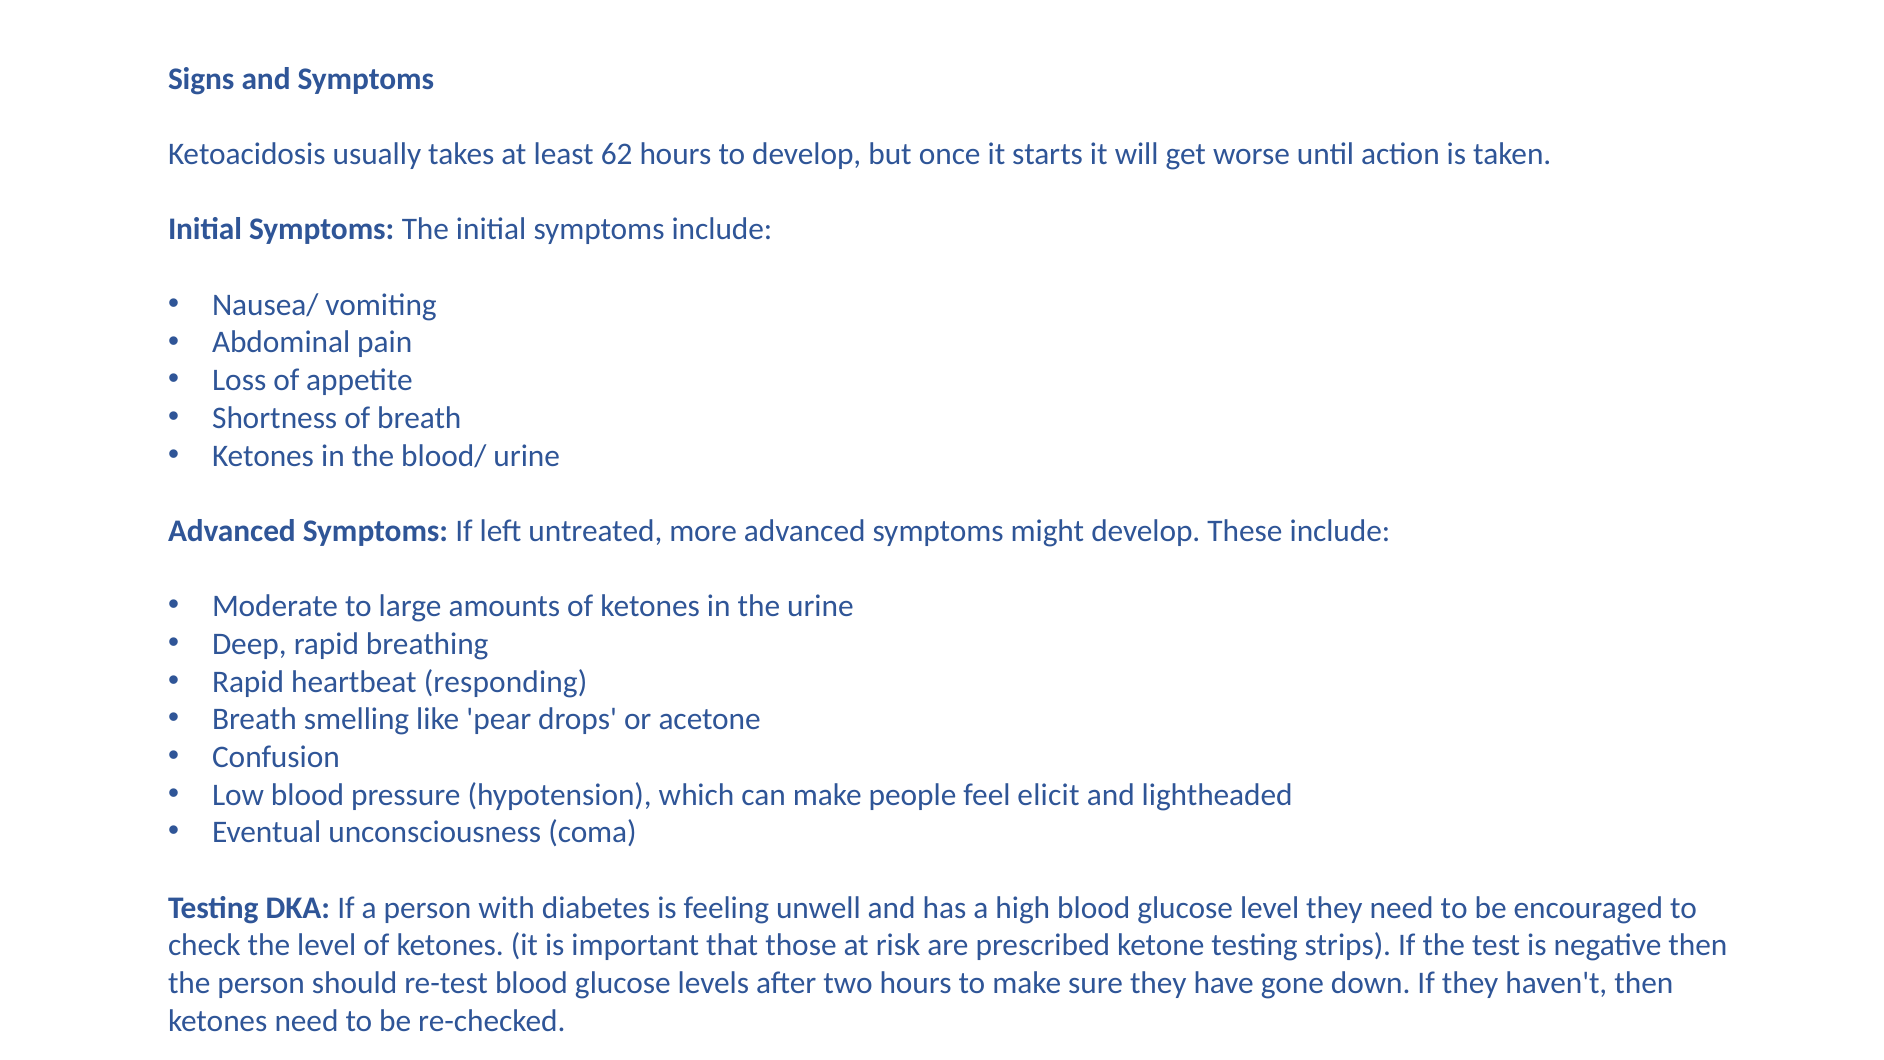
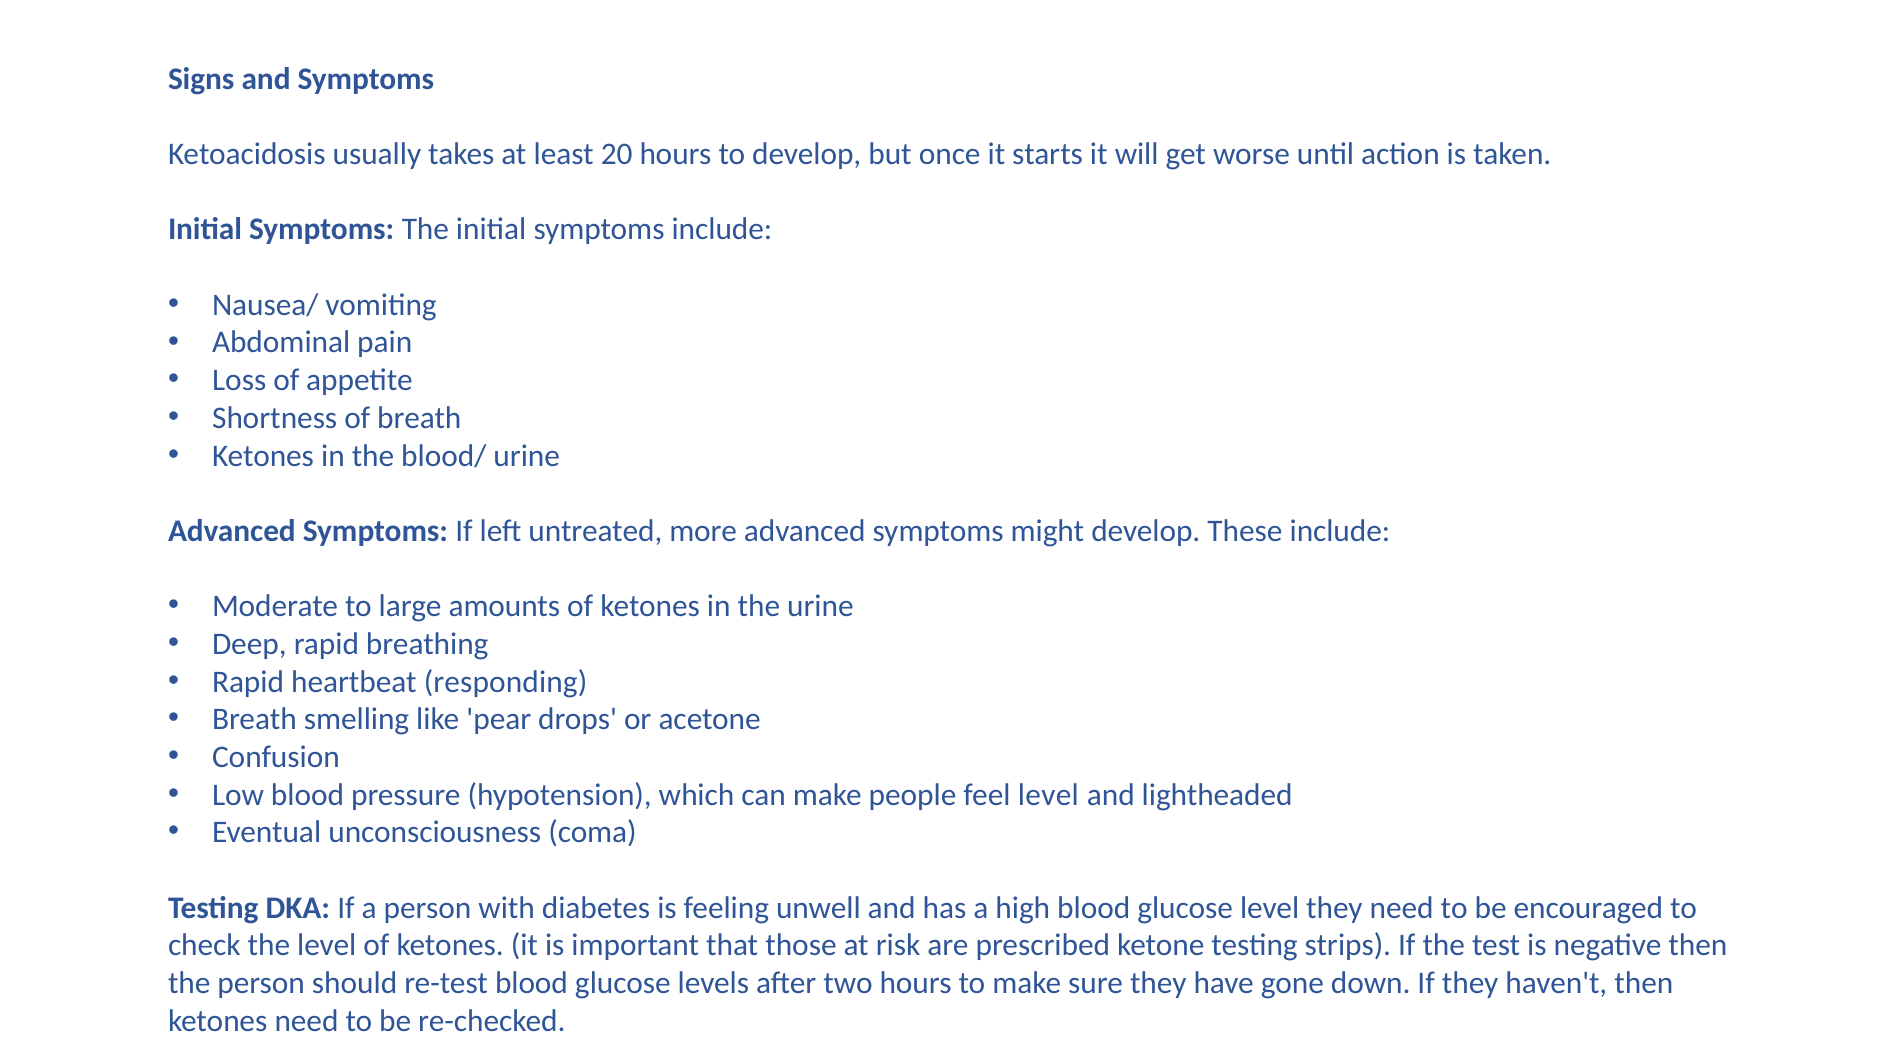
62: 62 -> 20
feel elicit: elicit -> level
